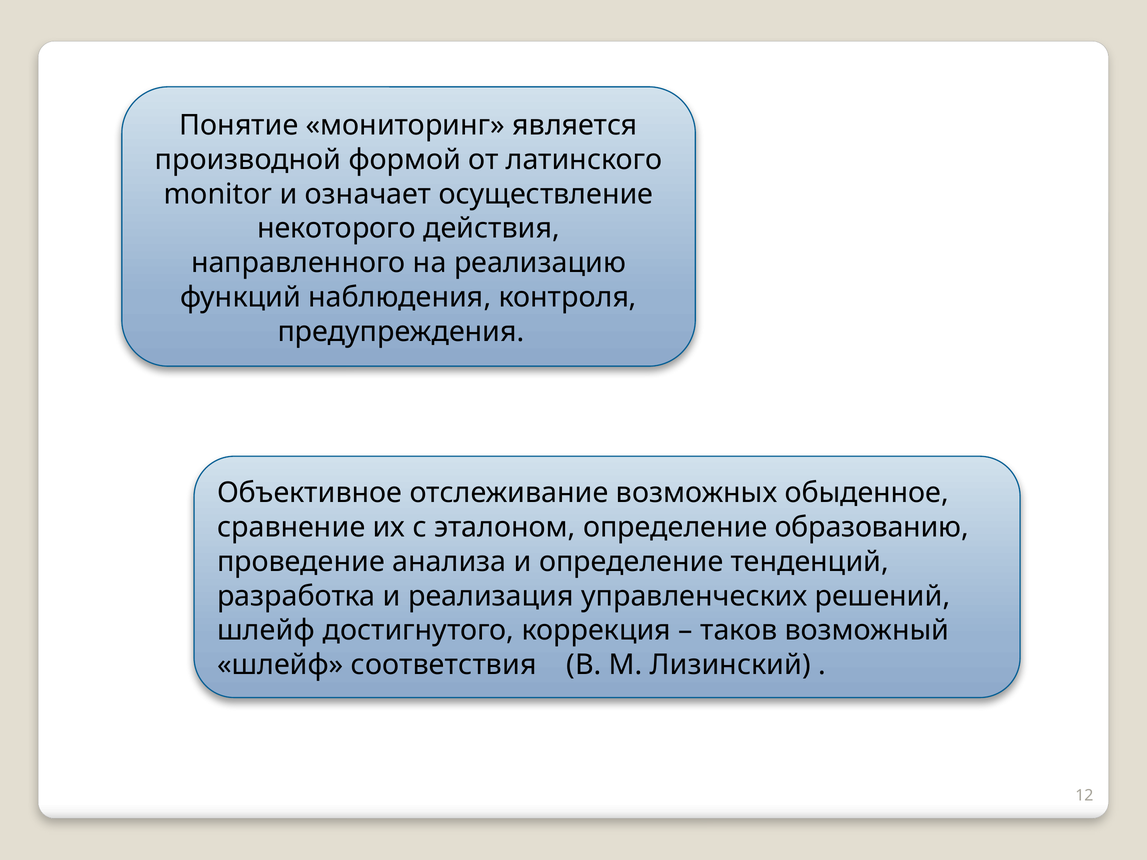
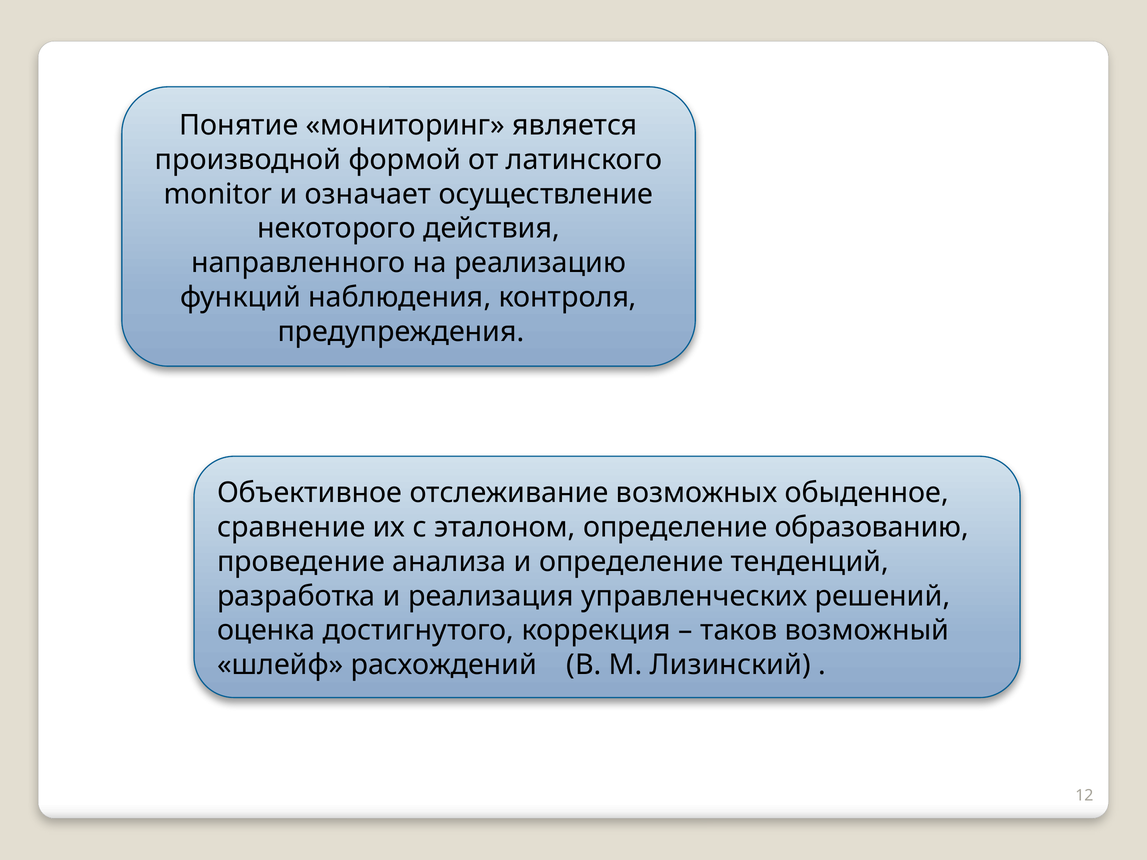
шлейф at (266, 631): шлейф -> оценка
соответствия: соответствия -> расхождений
